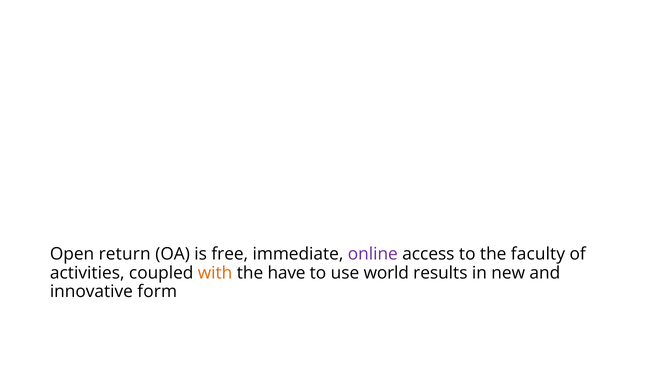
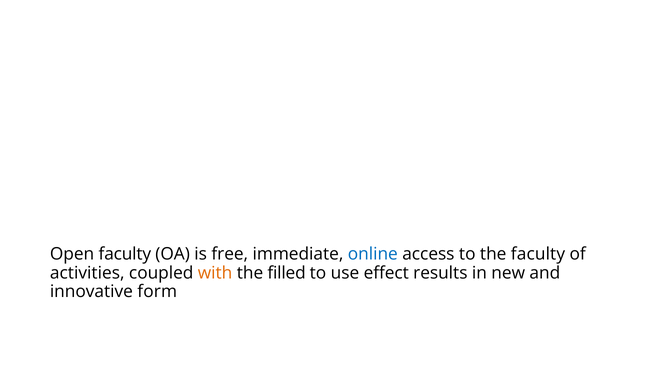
Open return: return -> faculty
online colour: purple -> blue
have: have -> filled
world: world -> effect
